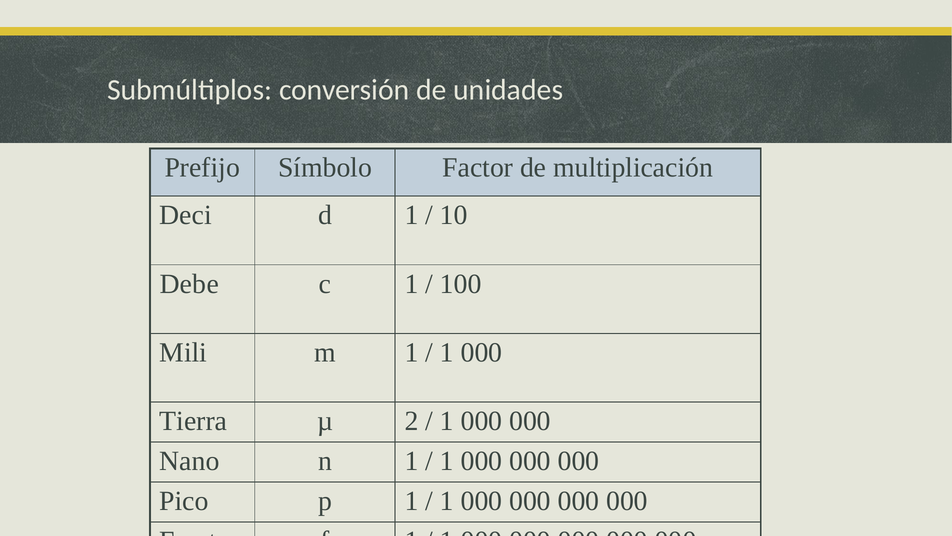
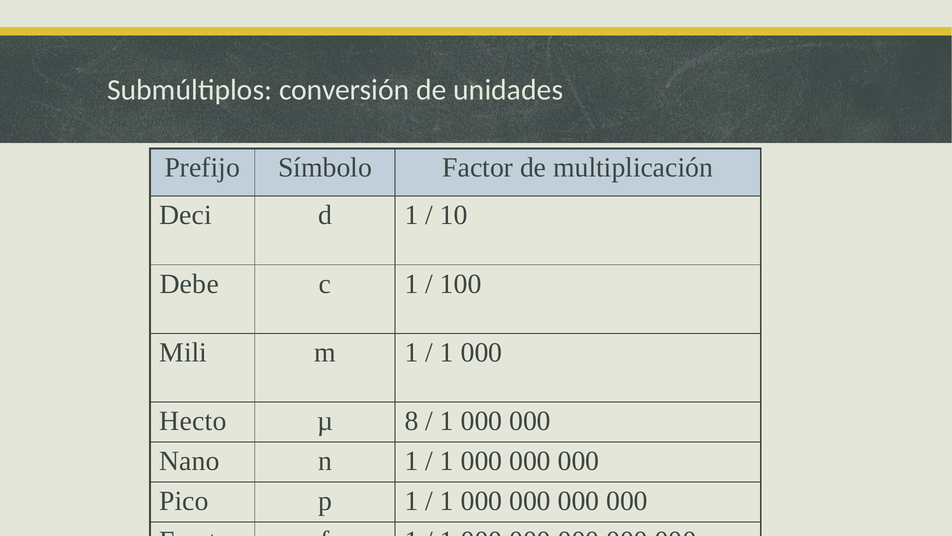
Tierra: Tierra -> Hecto
2: 2 -> 8
